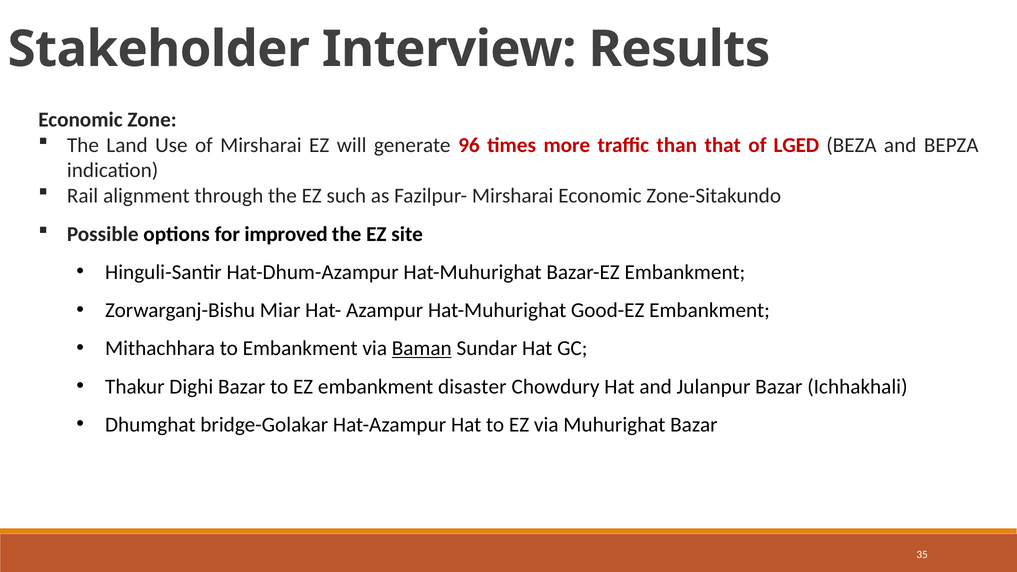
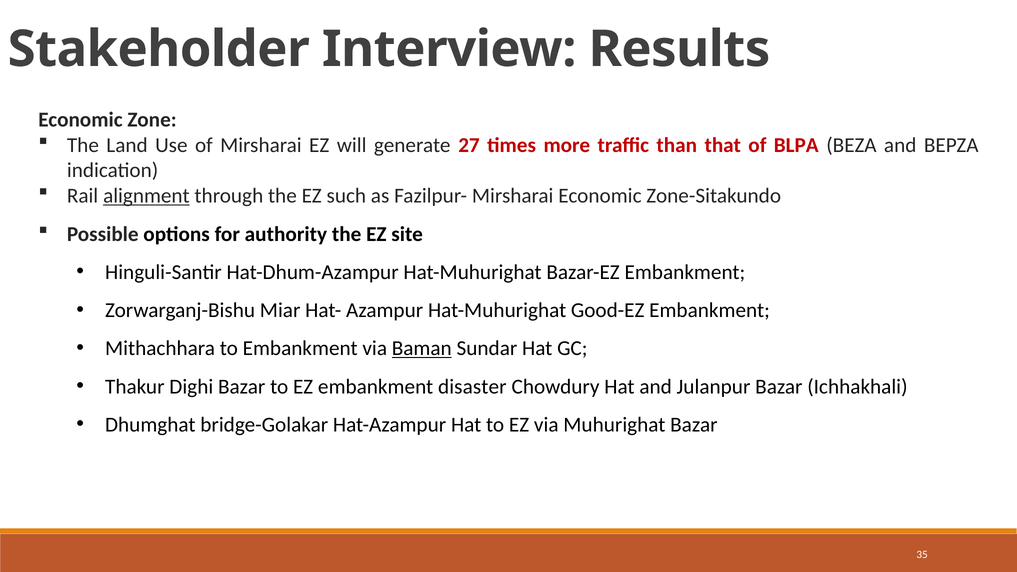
96: 96 -> 27
LGED: LGED -> BLPA
alignment underline: none -> present
improved: improved -> authority
